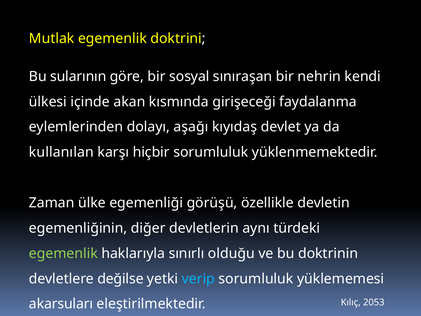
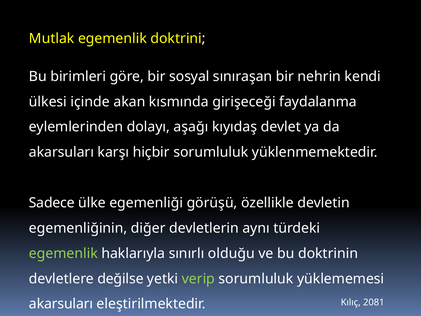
sularının: sularının -> birimleri
kullanılan at (61, 152): kullanılan -> akarsuları
Zaman: Zaman -> Sadece
verip colour: light blue -> light green
2053: 2053 -> 2081
